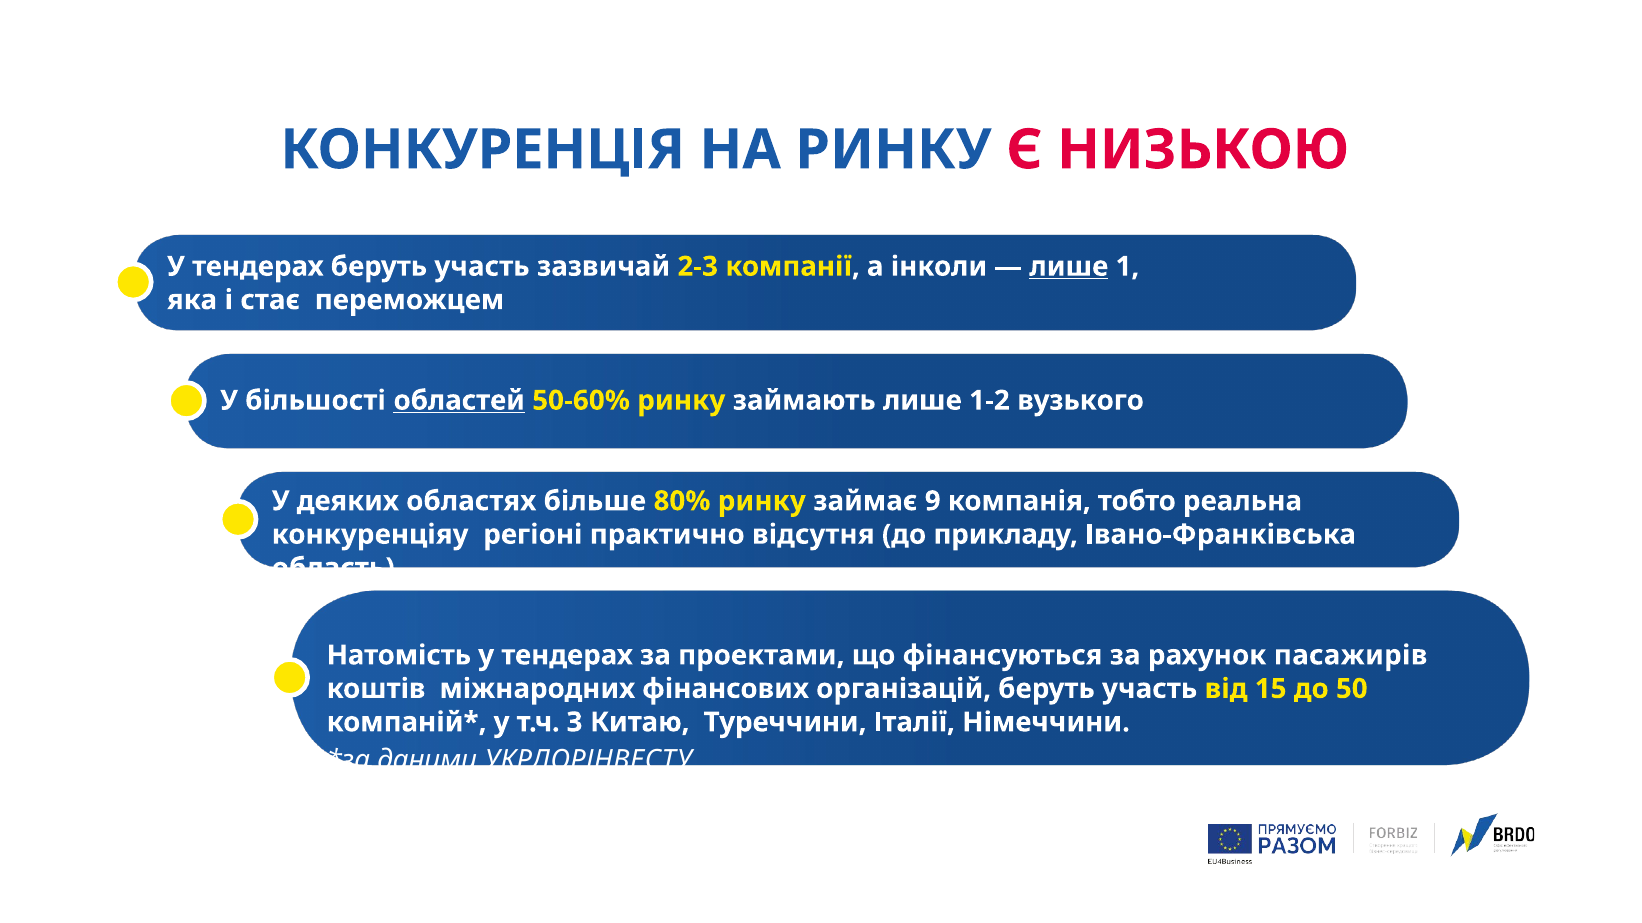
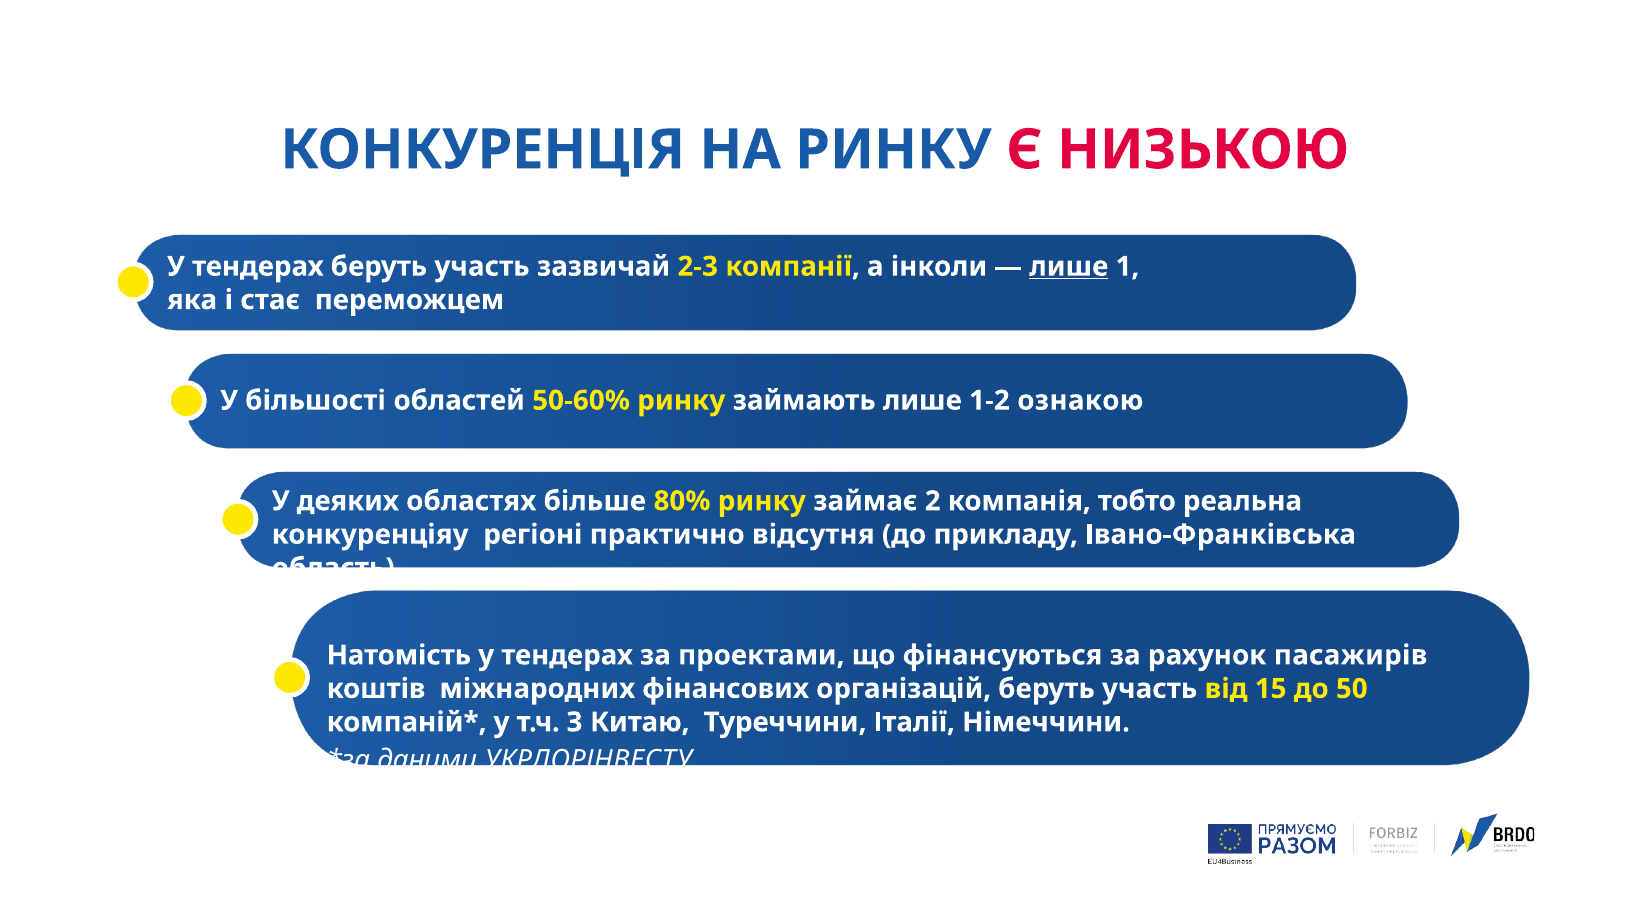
областей underline: present -> none
вузького: вузького -> ознакою
9: 9 -> 2
